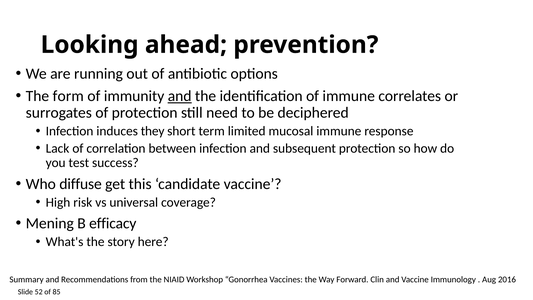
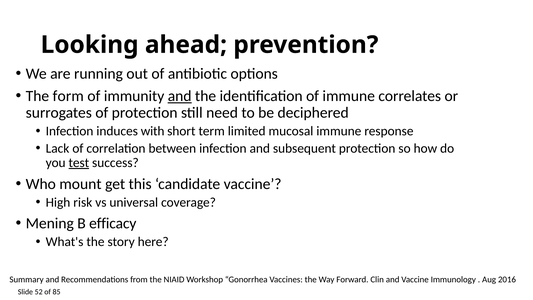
they: they -> with
test underline: none -> present
diffuse: diffuse -> mount
